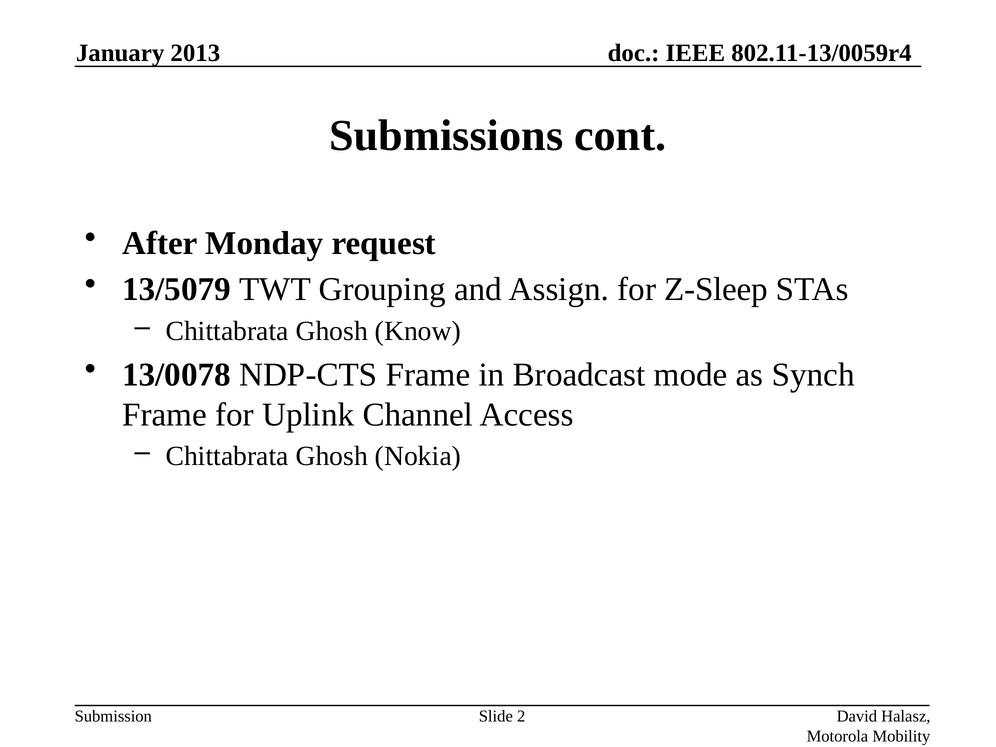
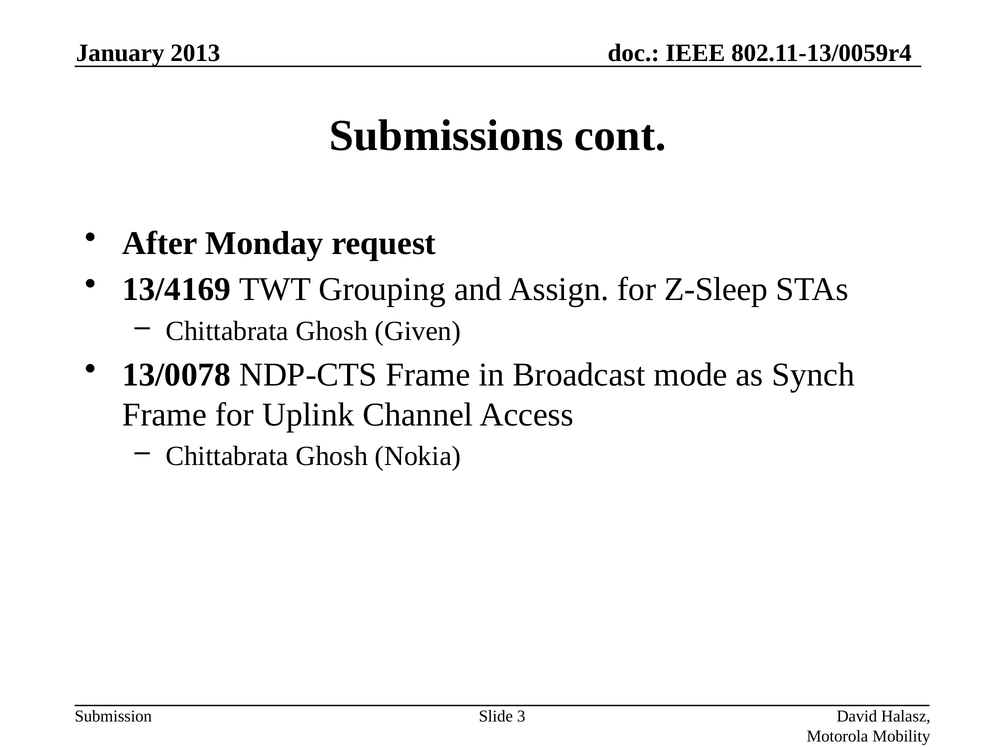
13/5079: 13/5079 -> 13/4169
Know: Know -> Given
2: 2 -> 3
